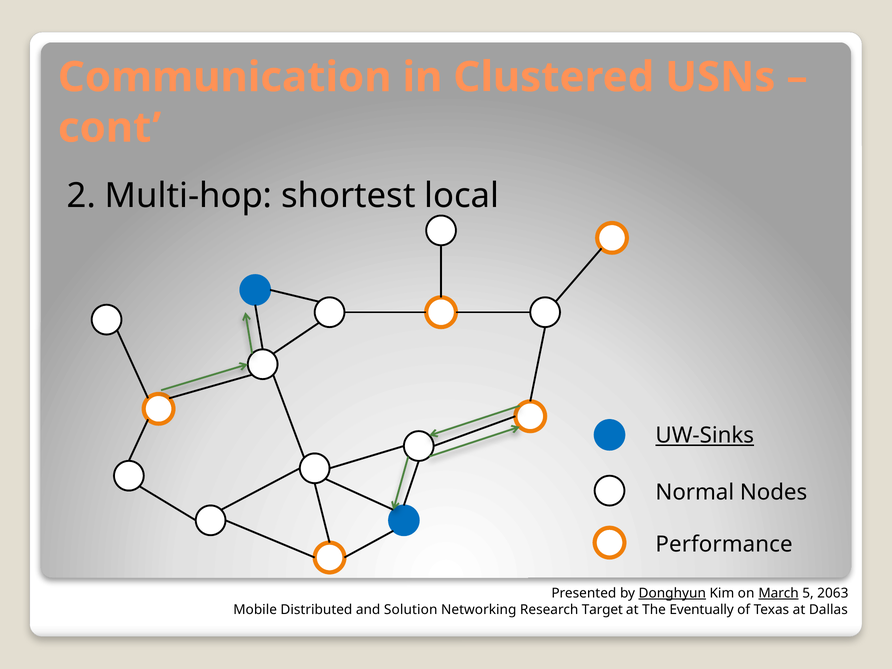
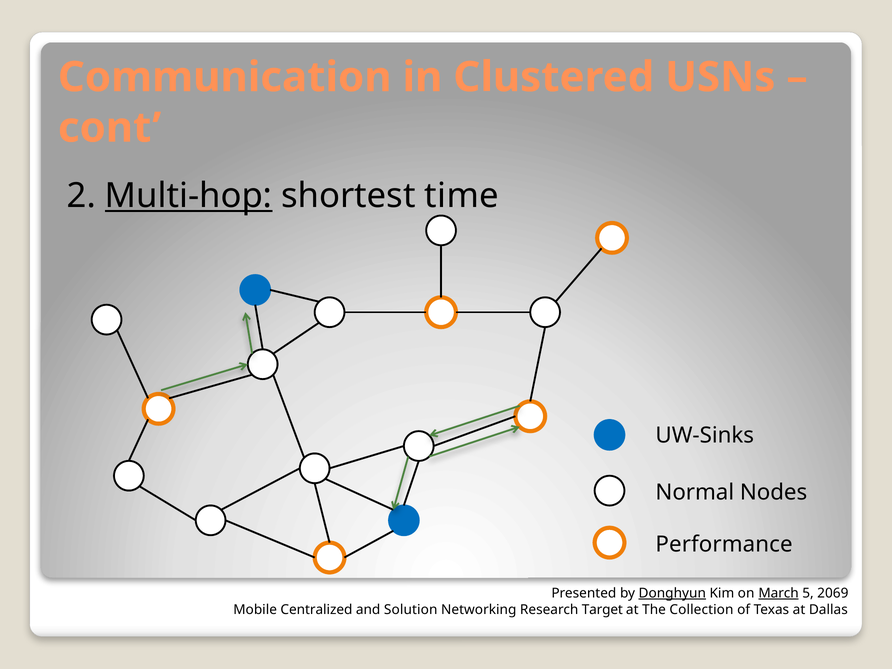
Multi-hop underline: none -> present
local: local -> time
UW-Sinks underline: present -> none
2063: 2063 -> 2069
Distributed: Distributed -> Centralized
Eventually: Eventually -> Collection
